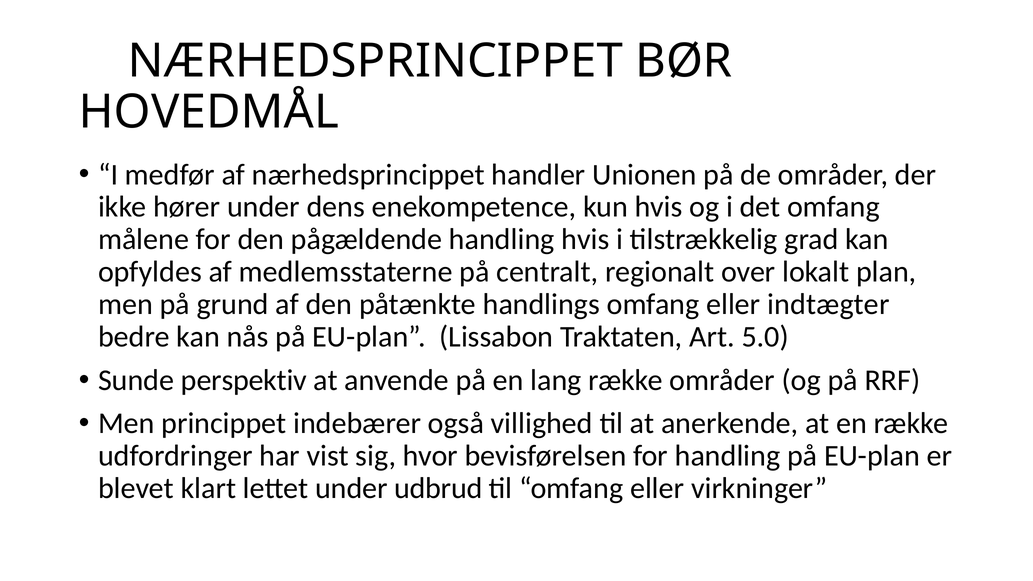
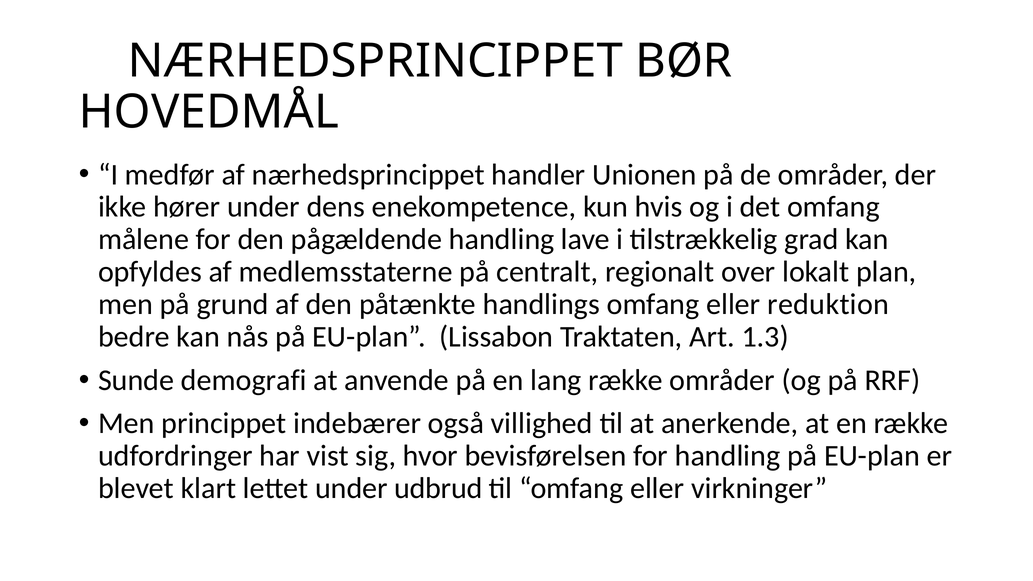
handling hvis: hvis -> lave
indtægter: indtægter -> reduktion
5.0: 5.0 -> 1.3
perspektiv: perspektiv -> demografi
